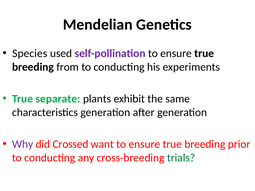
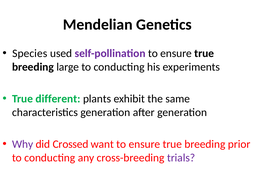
from: from -> large
separate: separate -> different
trials colour: green -> purple
